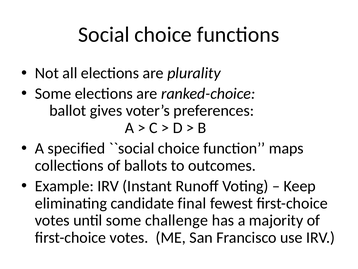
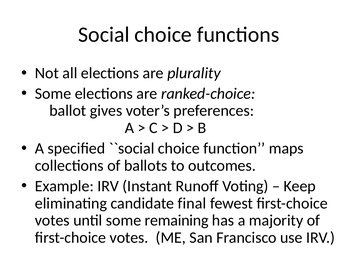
challenge: challenge -> remaining
